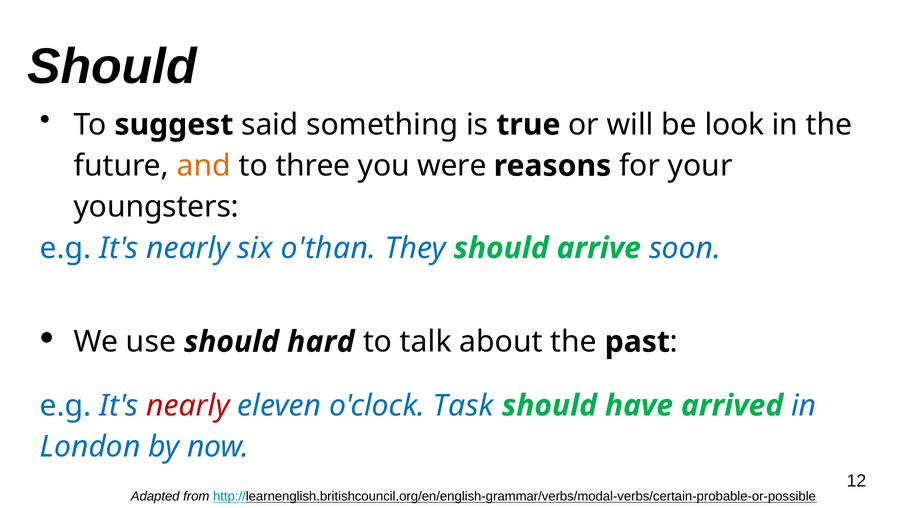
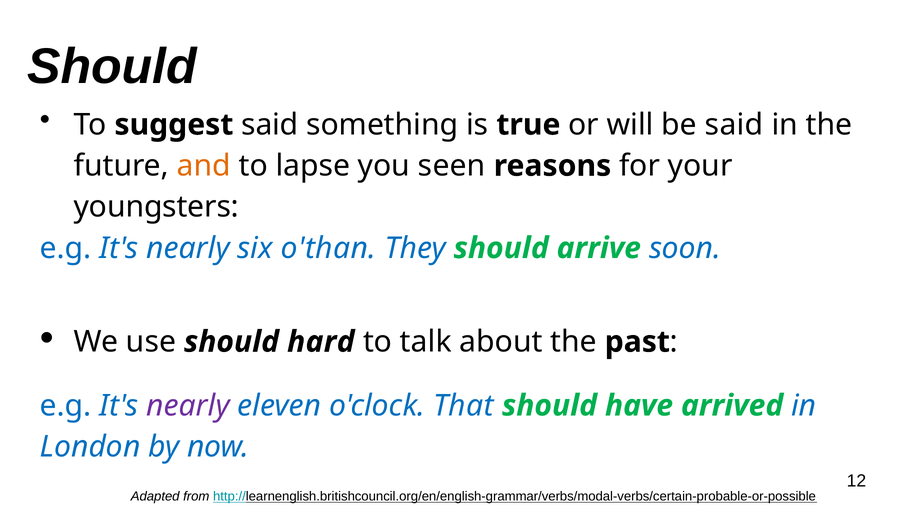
be look: look -> said
three: three -> lapse
were: were -> seen
nearly at (188, 406) colour: red -> purple
Task: Task -> That
